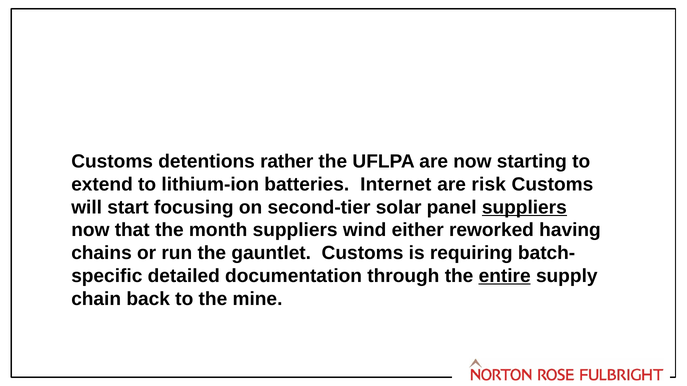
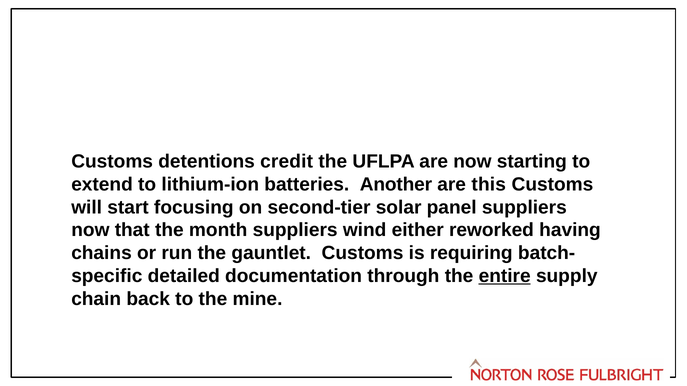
rather: rather -> credit
Internet: Internet -> Another
risk: risk -> this
suppliers at (524, 207) underline: present -> none
